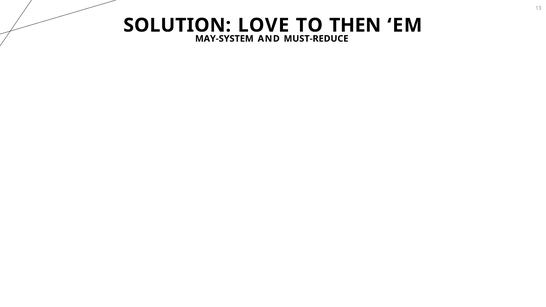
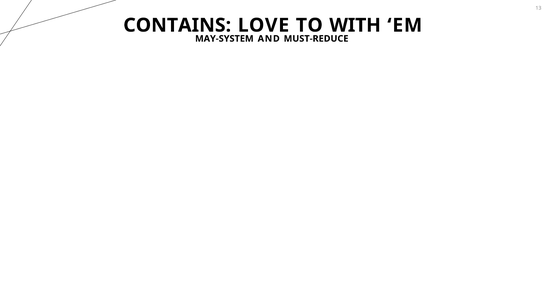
SOLUTION: SOLUTION -> CONTAINS
THEN: THEN -> WITH
